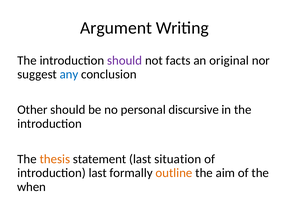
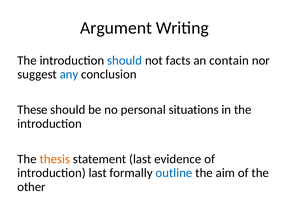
should at (125, 61) colour: purple -> blue
original: original -> contain
Other: Other -> These
discursive: discursive -> situations
situation: situation -> evidence
outline colour: orange -> blue
when: when -> other
